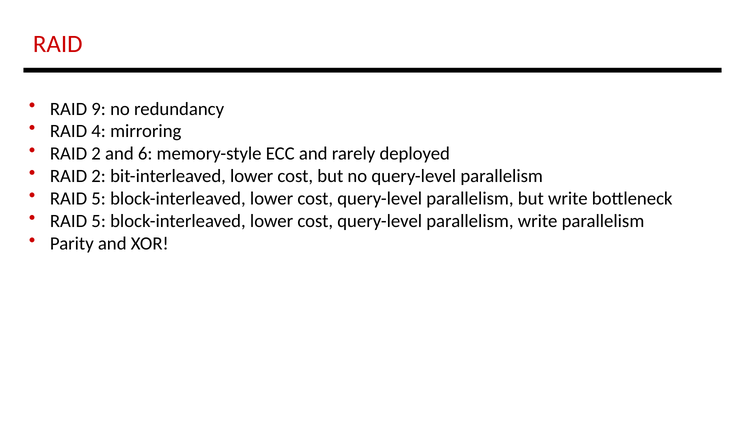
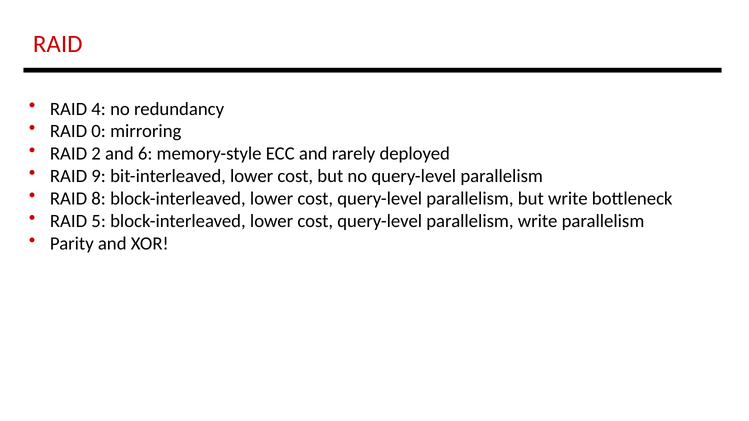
9: 9 -> 4
4: 4 -> 0
2 at (99, 176): 2 -> 9
5 at (99, 199): 5 -> 8
